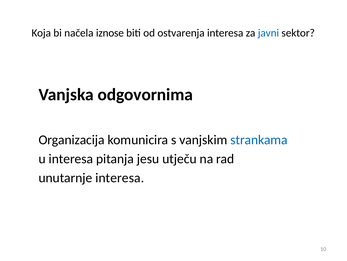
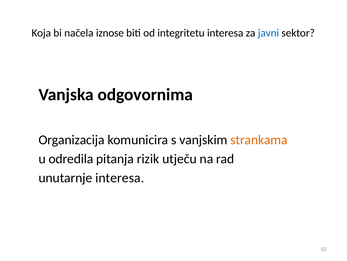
ostvarenja: ostvarenja -> integritetu
strankama colour: blue -> orange
u interesa: interesa -> odredila
jesu: jesu -> rizik
